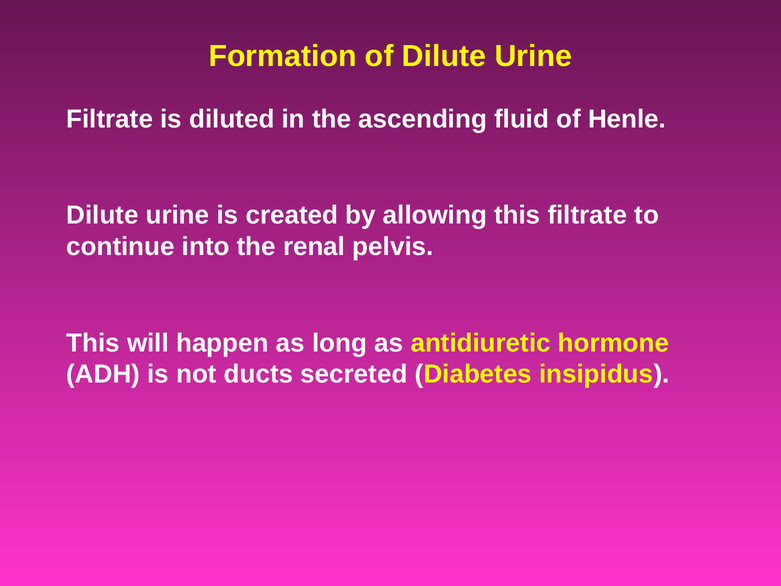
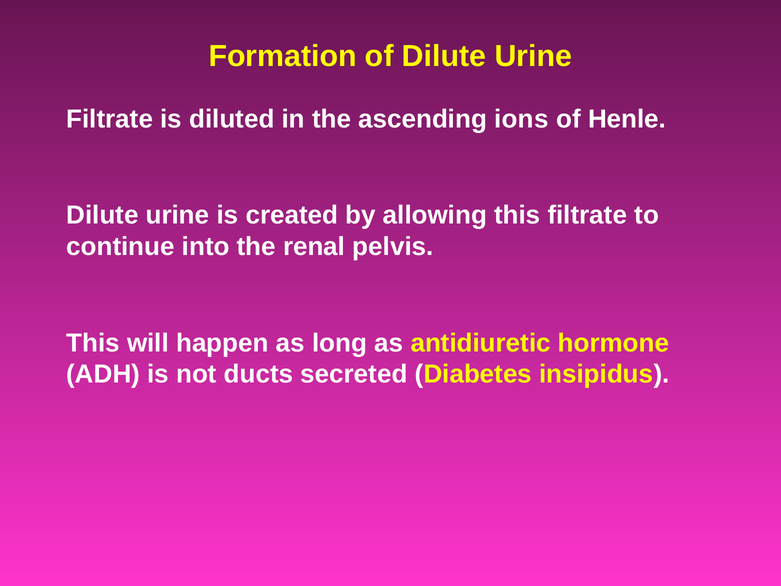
fluid: fluid -> ions
